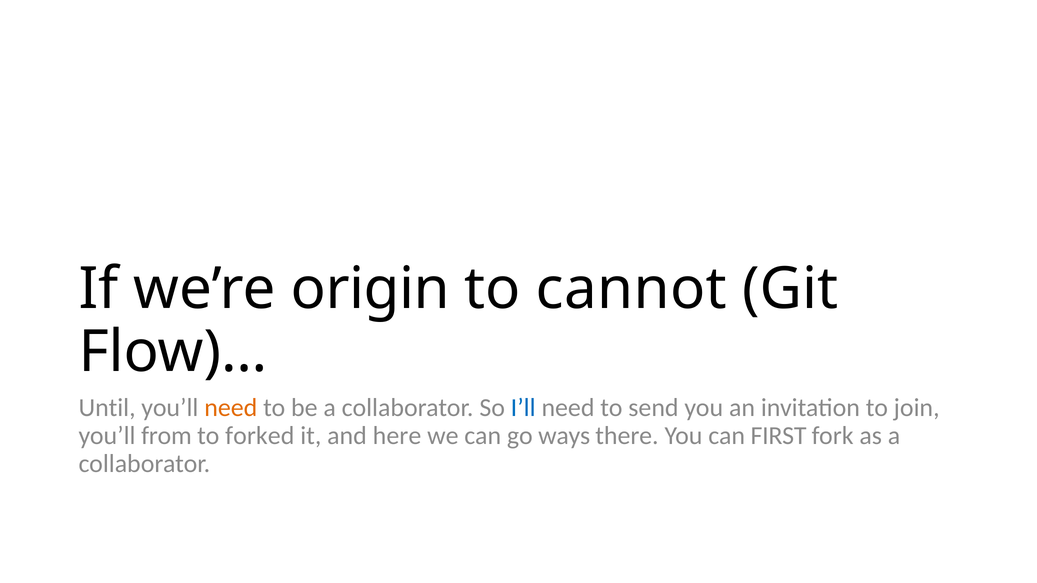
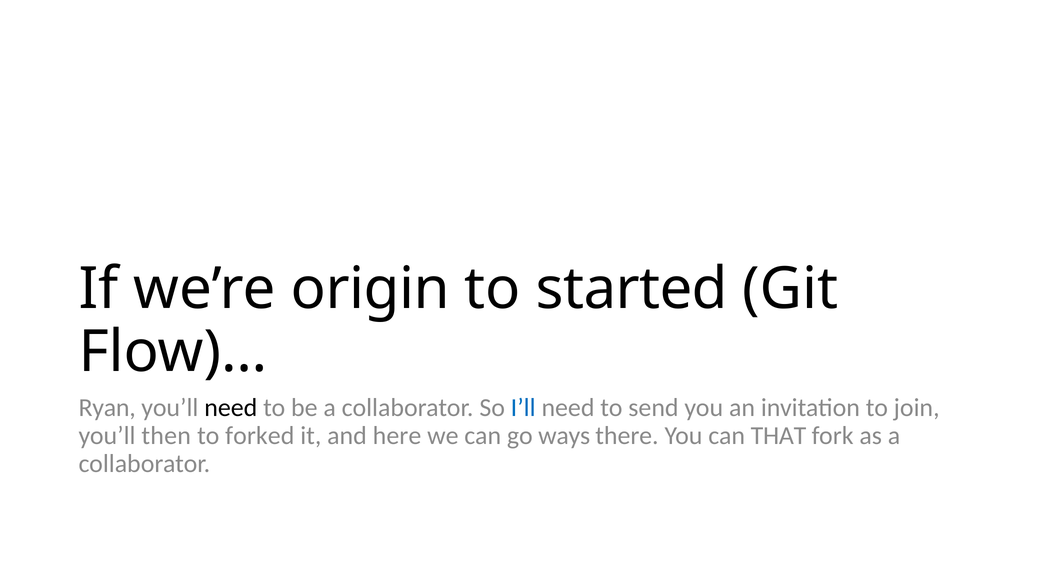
cannot: cannot -> started
Until: Until -> Ryan
need at (231, 408) colour: orange -> black
from: from -> then
FIRST: FIRST -> THAT
